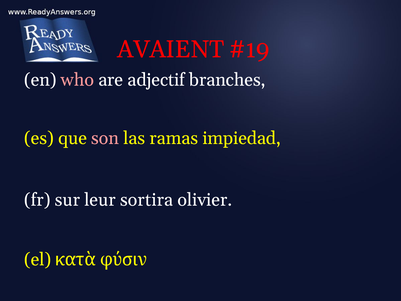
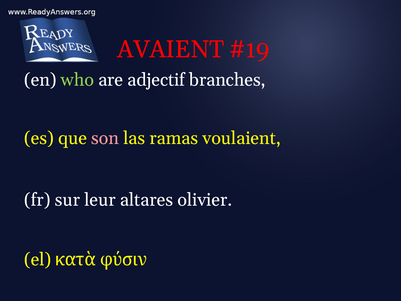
who colour: pink -> light green
impiedad: impiedad -> voulaient
sortira: sortira -> altares
